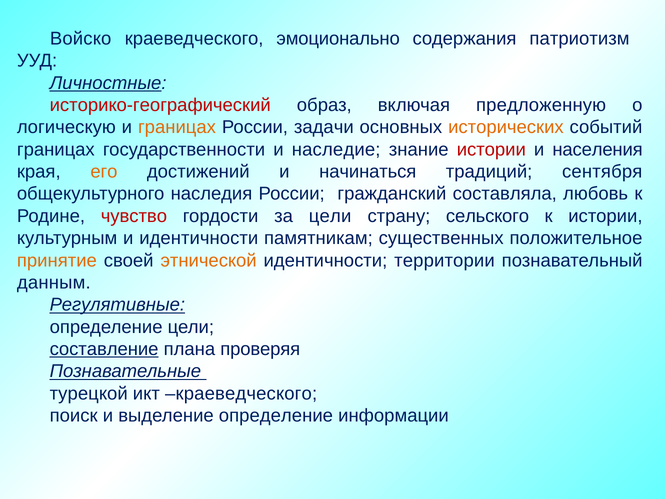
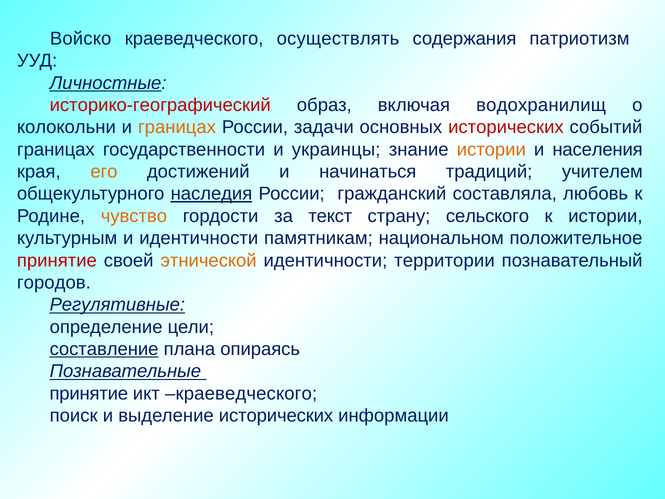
эмоционально: эмоционально -> осуществлять
предложенную: предложенную -> водохранилищ
логическую: логическую -> колокольни
исторических at (506, 127) colour: orange -> red
наследие: наследие -> украинцы
истории at (491, 149) colour: red -> orange
сентября: сентября -> учителем
наследия underline: none -> present
чувство colour: red -> orange
за цели: цели -> текст
существенных: существенных -> национальном
принятие at (57, 260) colour: orange -> red
данным: данным -> городов
проверяя: проверяя -> опираясь
турецкой at (89, 393): турецкой -> принятие
выделение определение: определение -> исторических
